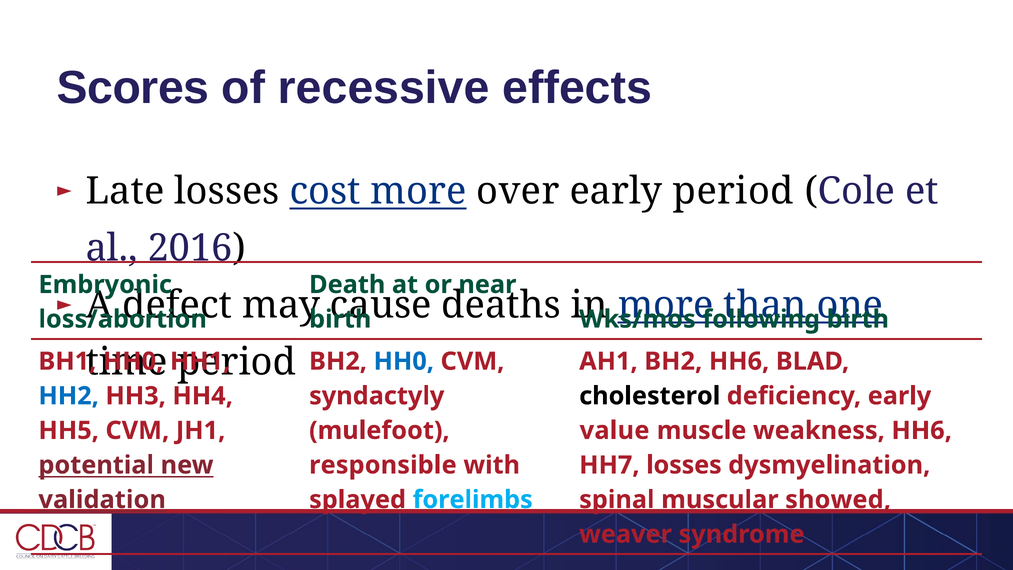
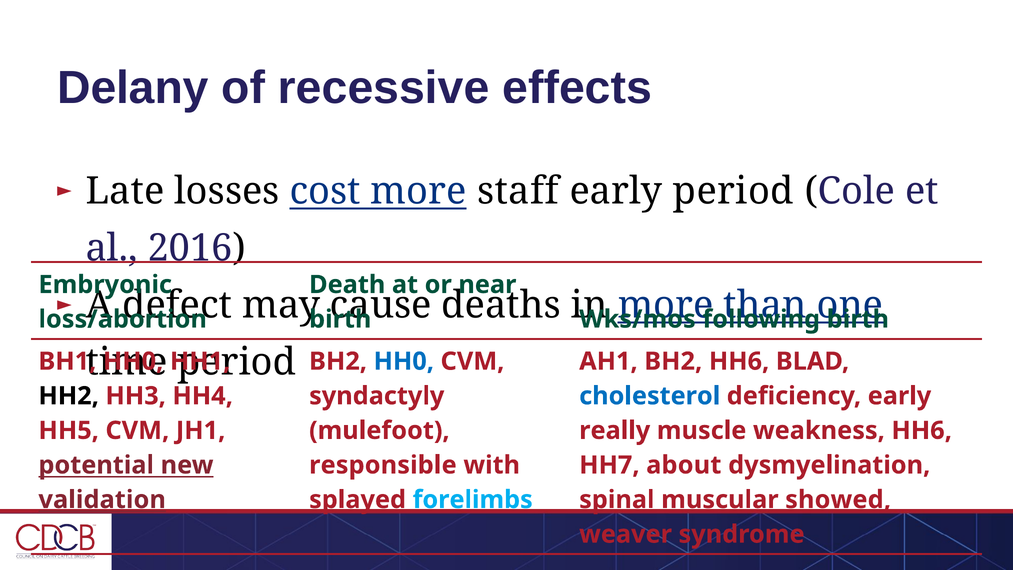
Scores: Scores -> Delany
over: over -> staff
HH2 colour: blue -> black
cholesterol colour: black -> blue
value: value -> really
HH7 losses: losses -> about
